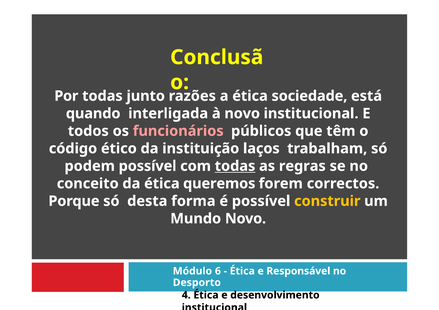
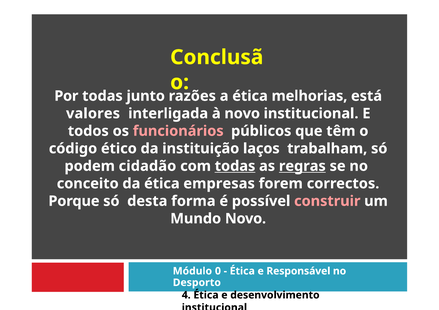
sociedade: sociedade -> melhorias
quando: quando -> valores
podem possível: possível -> cidadão
regras underline: none -> present
queremos: queremos -> empresas
construir colour: yellow -> pink
6: 6 -> 0
